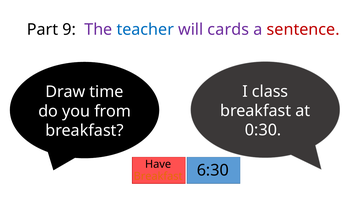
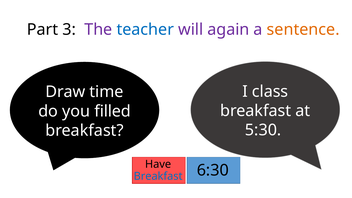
9: 9 -> 3
cards: cards -> again
sentence colour: red -> orange
from: from -> filled
0:30: 0:30 -> 5:30
Breakfast at (158, 176) colour: orange -> blue
